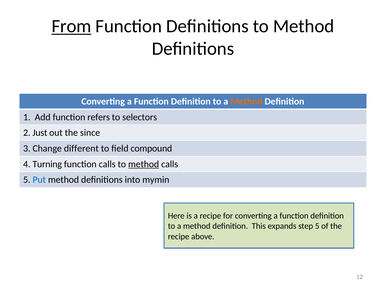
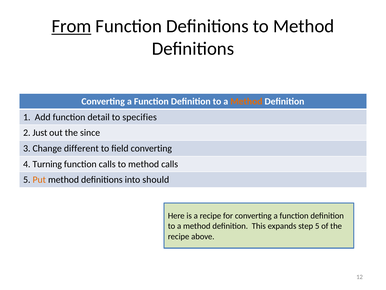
refers: refers -> detail
selectors: selectors -> specifies
field compound: compound -> converting
method at (144, 164) underline: present -> none
Put colour: blue -> orange
mymin: mymin -> should
